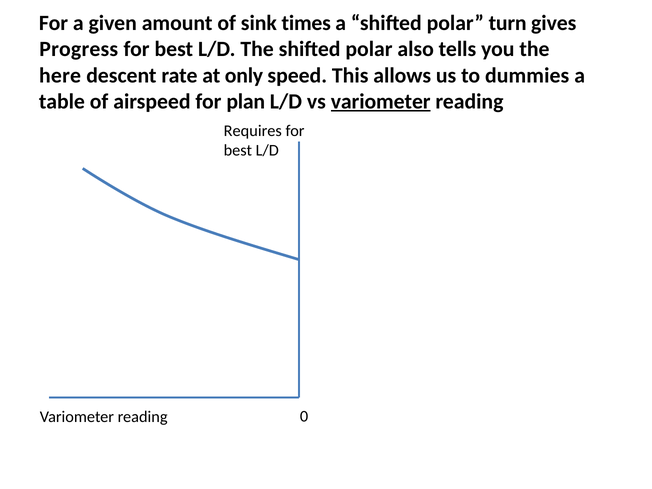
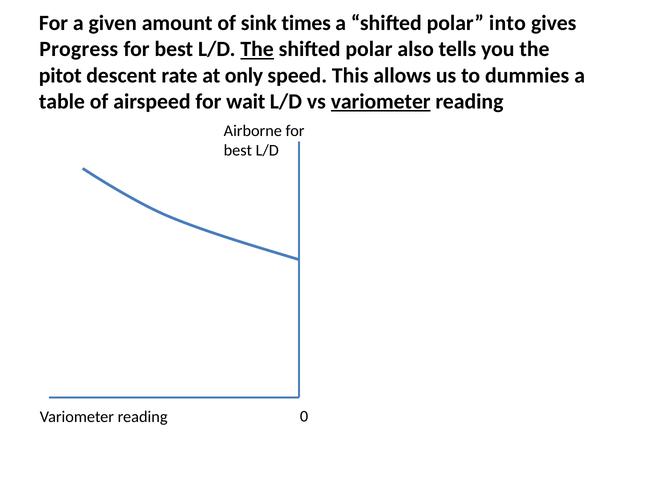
turn: turn -> into
The at (257, 49) underline: none -> present
here: here -> pitot
plan: plan -> wait
Requires: Requires -> Airborne
